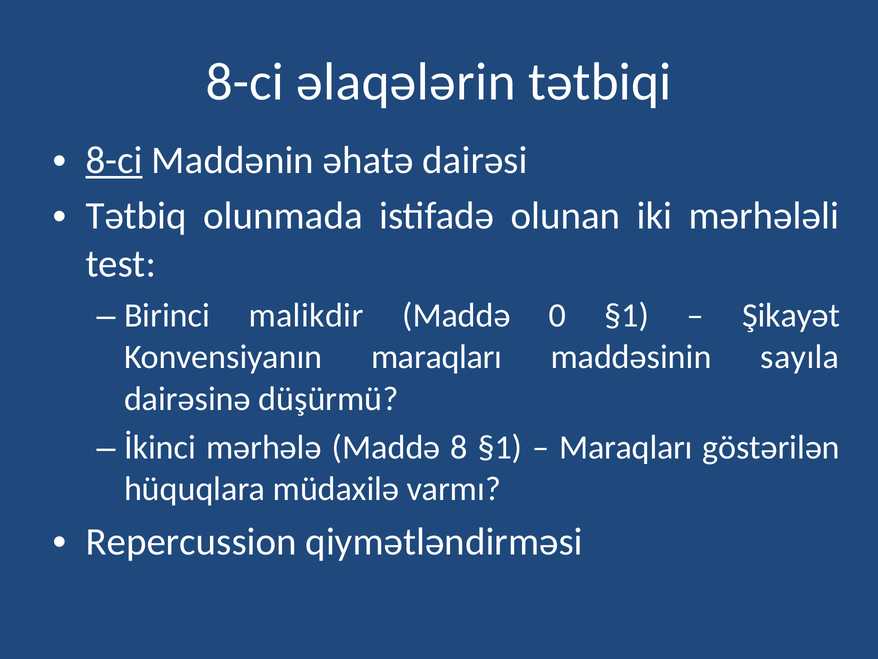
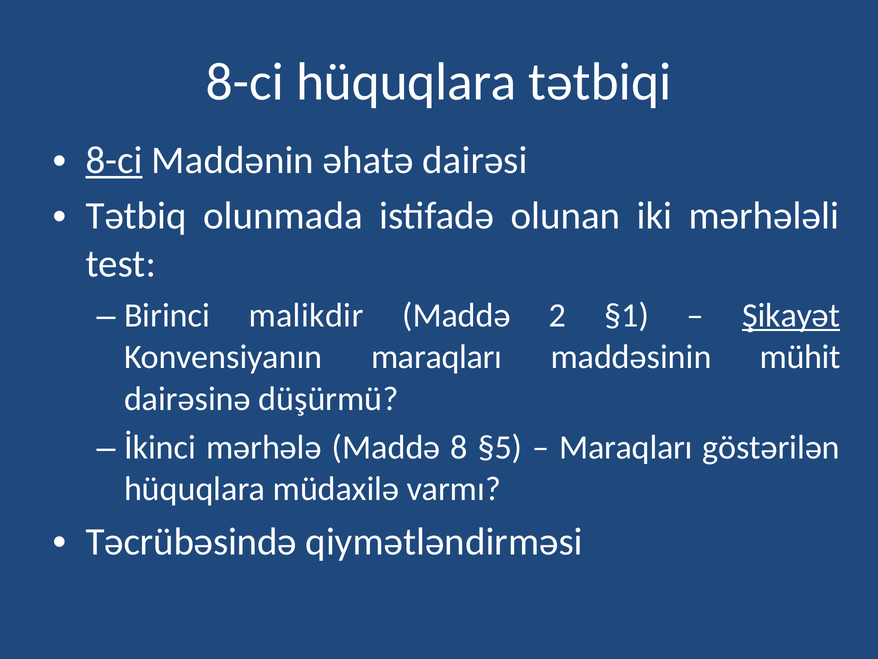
8-ci əlaqələrin: əlaqələrin -> hüquqlara
0: 0 -> 2
Şikayət underline: none -> present
sayıla: sayıla -> mühit
8 §1: §1 -> §5
Repercussion: Repercussion -> Təcrübəsində
